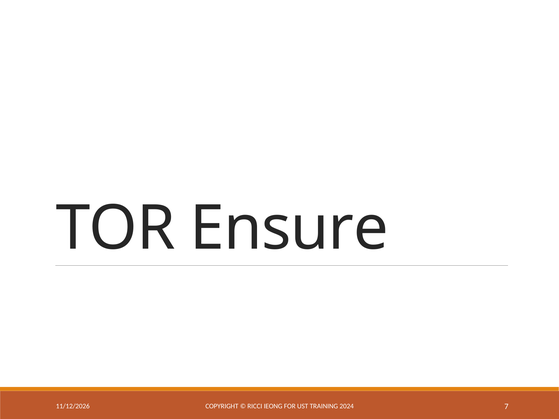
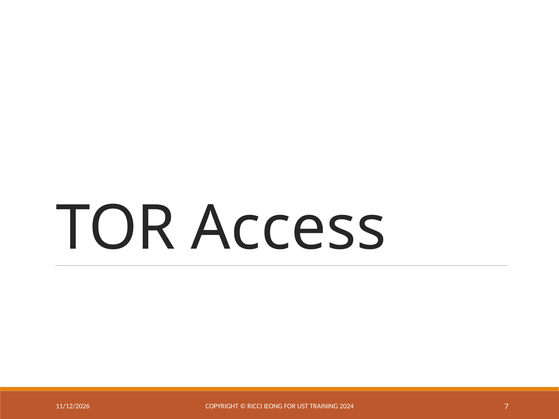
Ensure: Ensure -> Access
